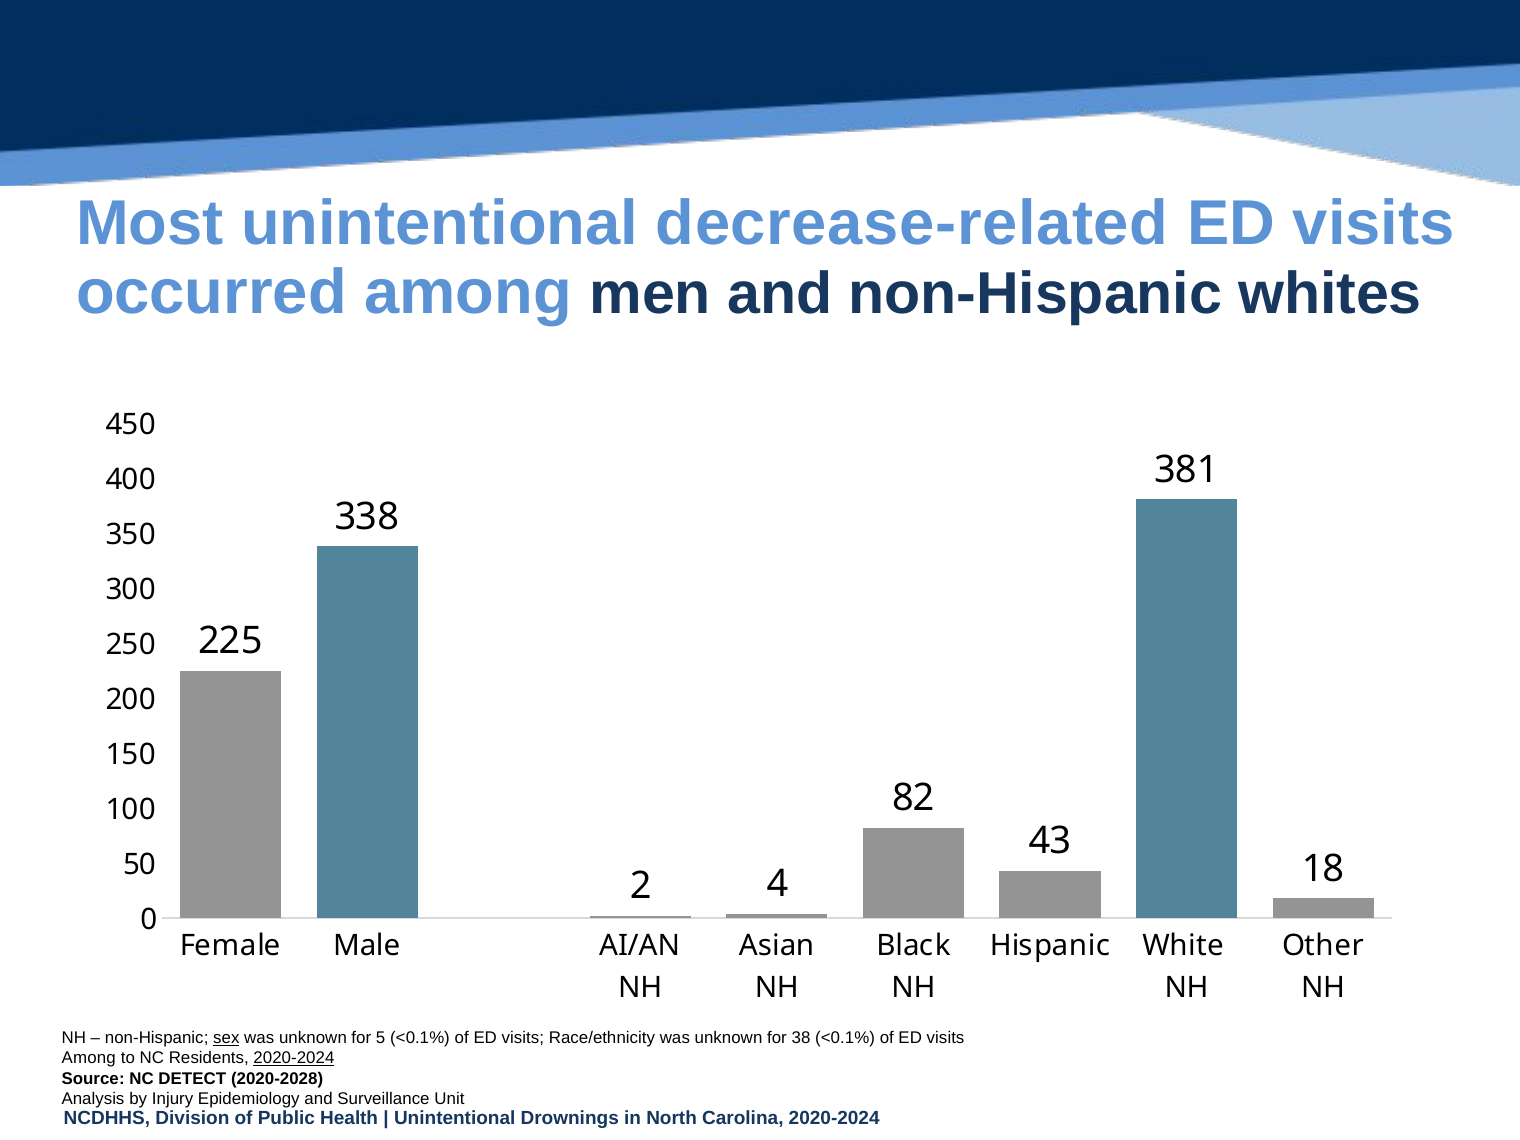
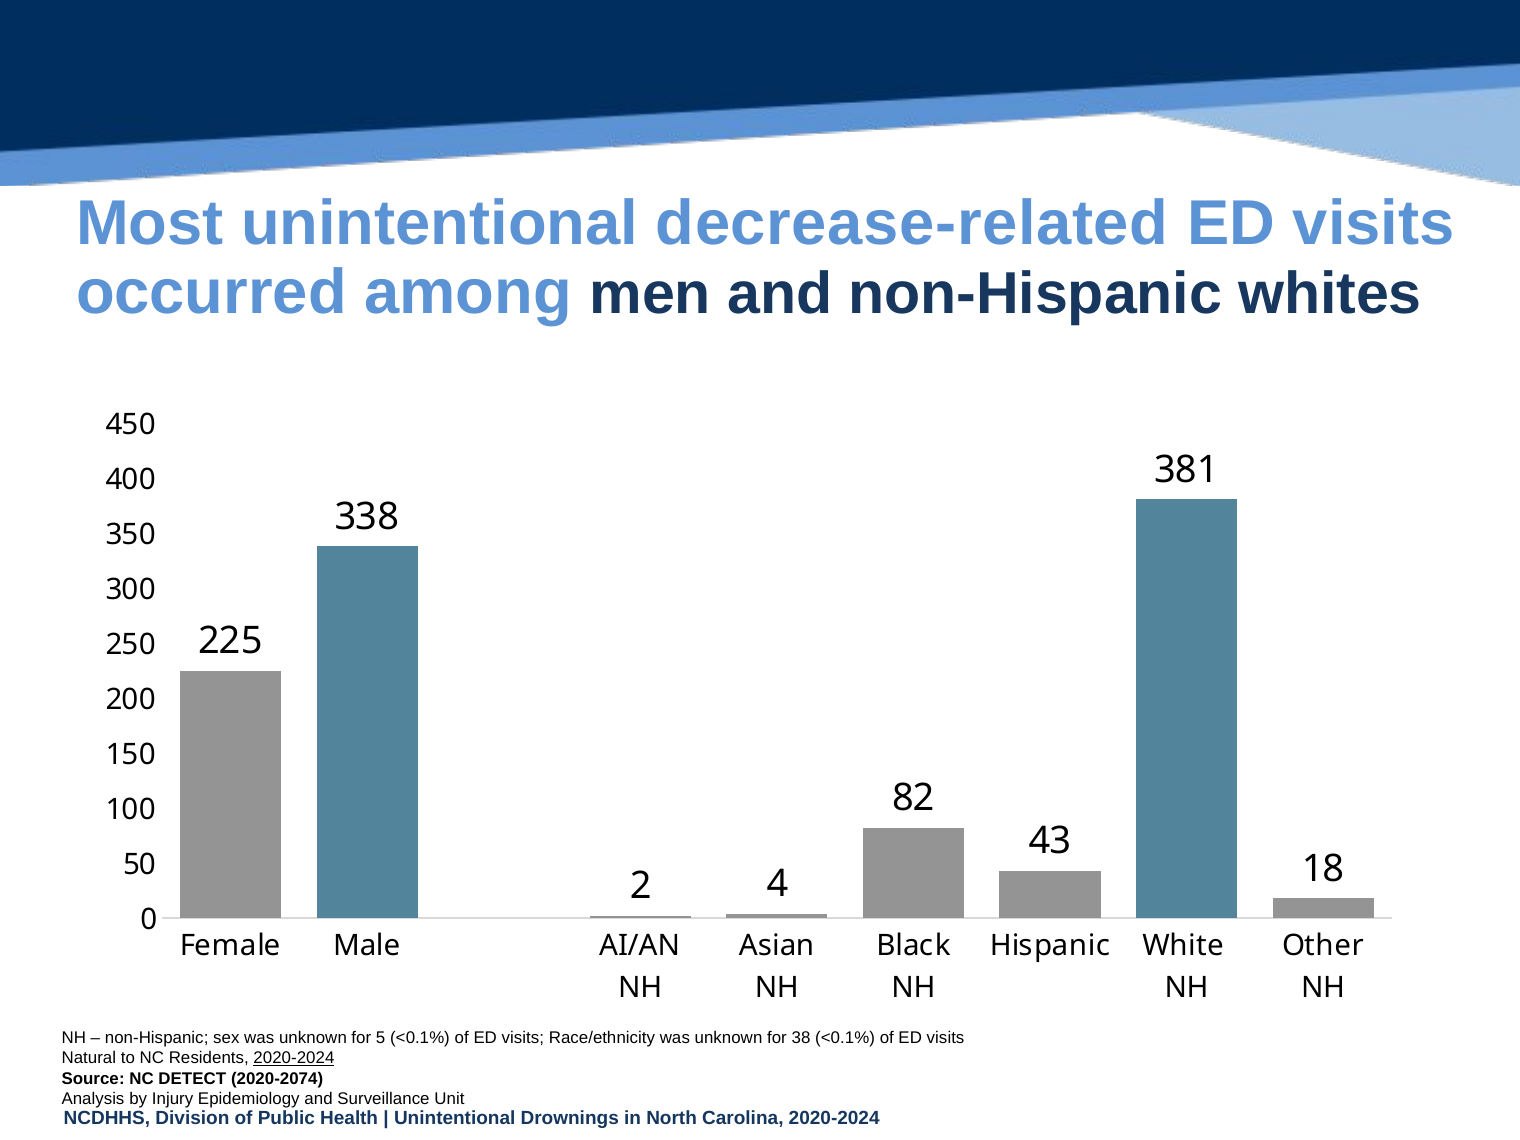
sex underline: present -> none
Among at (89, 1058): Among -> Natural
2020-2028: 2020-2028 -> 2020-2074
